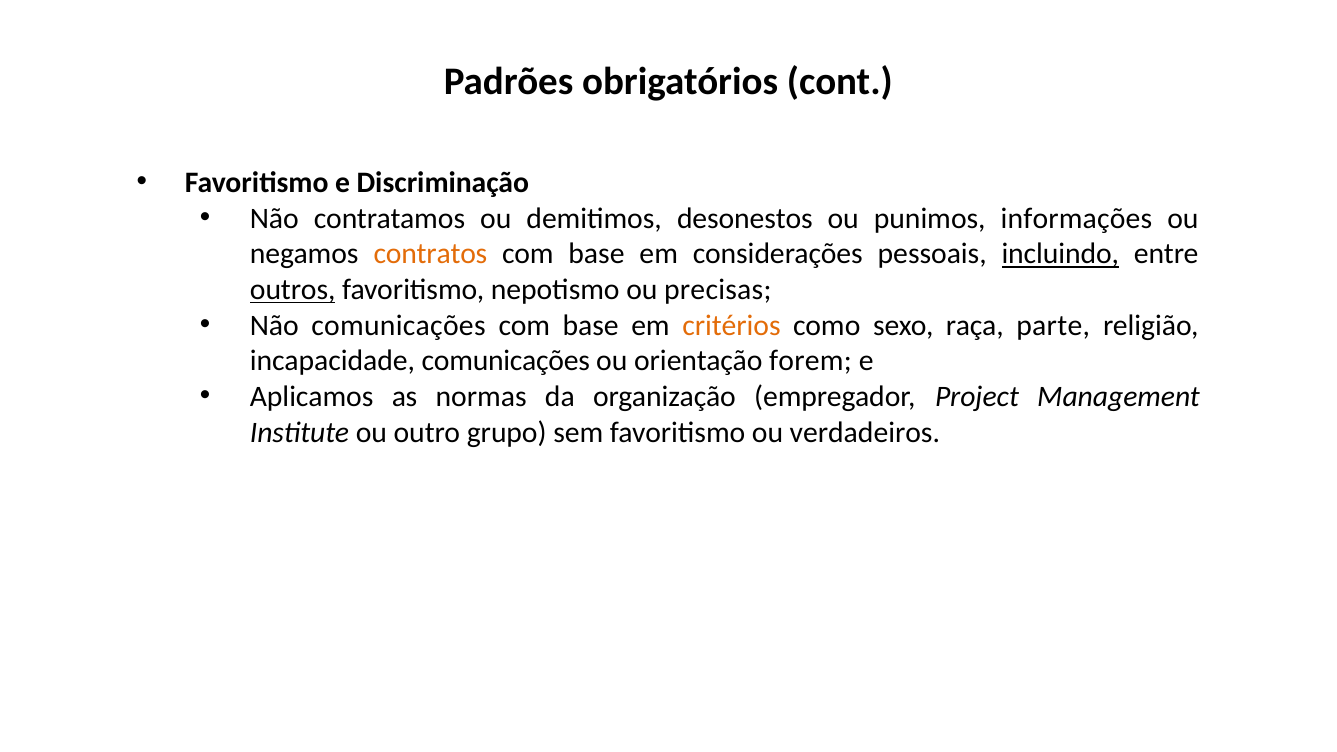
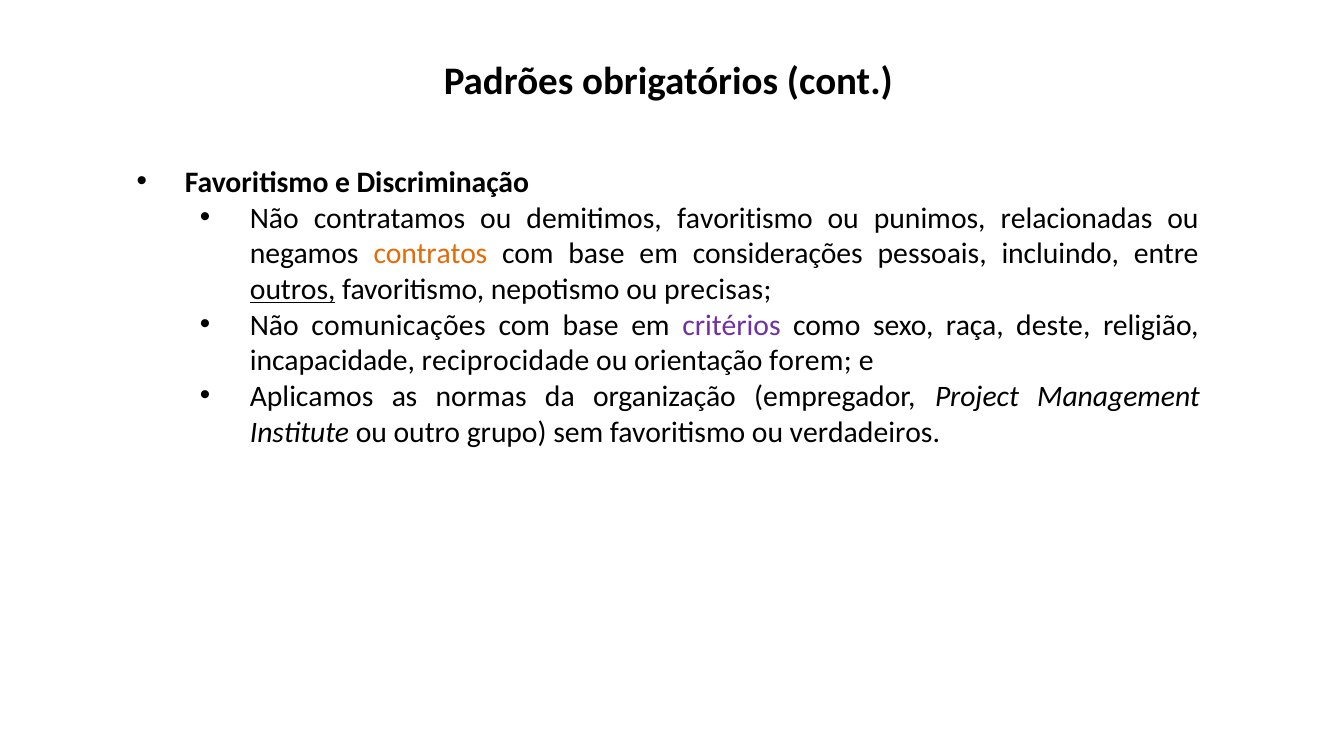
demitimos desonestos: desonestos -> favoritismo
informações: informações -> relacionadas
incluindo underline: present -> none
critérios colour: orange -> purple
parte: parte -> deste
incapacidade comunicações: comunicações -> reciprocidade
